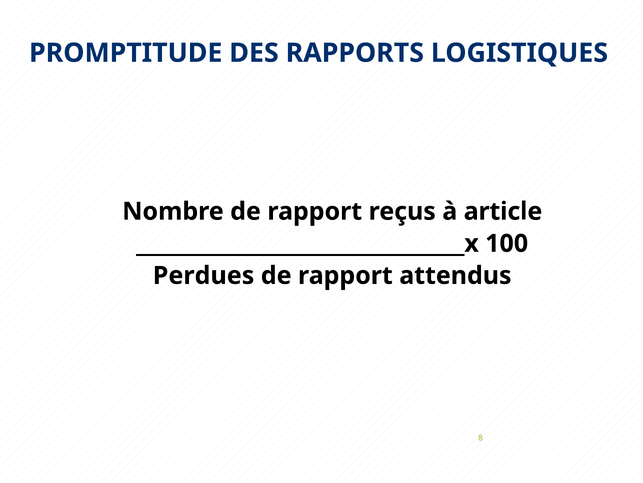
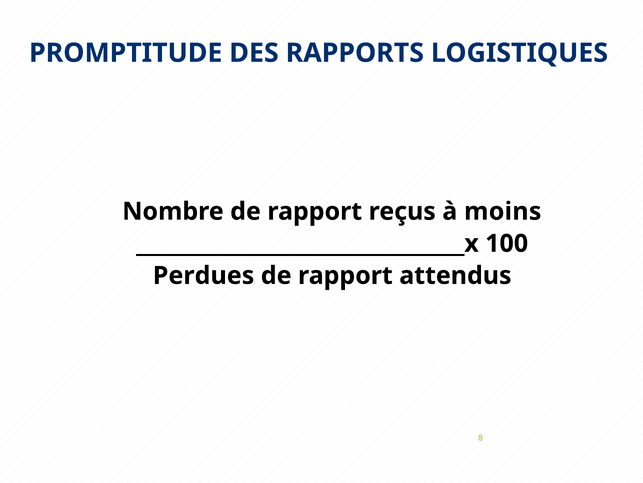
article: article -> moins
